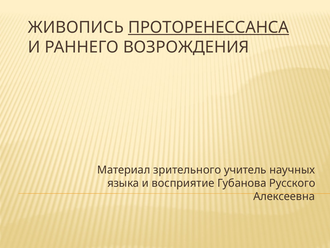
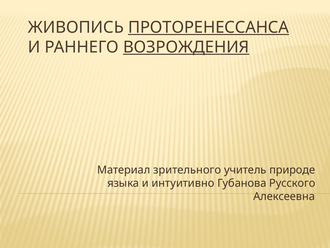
ВОЗРОЖДЕНИЯ underline: none -> present
научных: научных -> природе
восприятие: восприятие -> интуитивно
